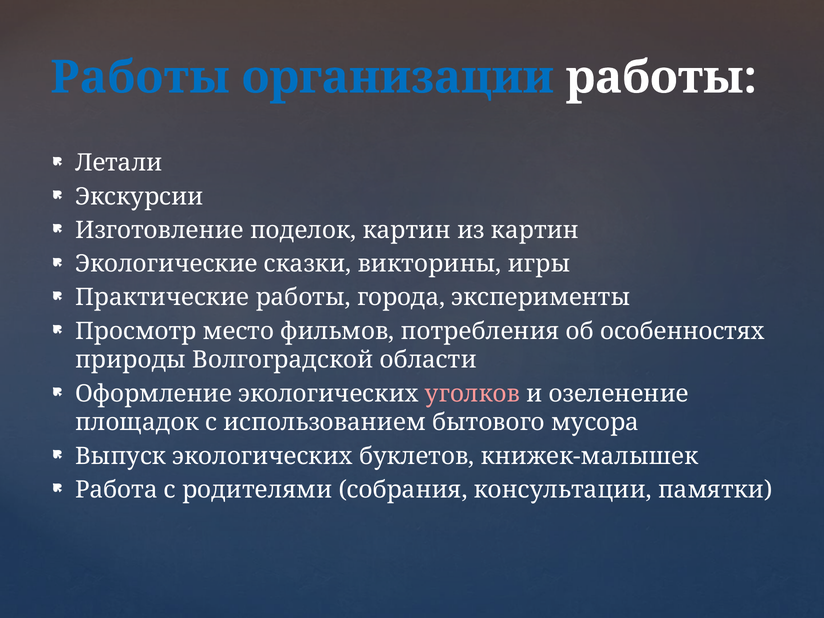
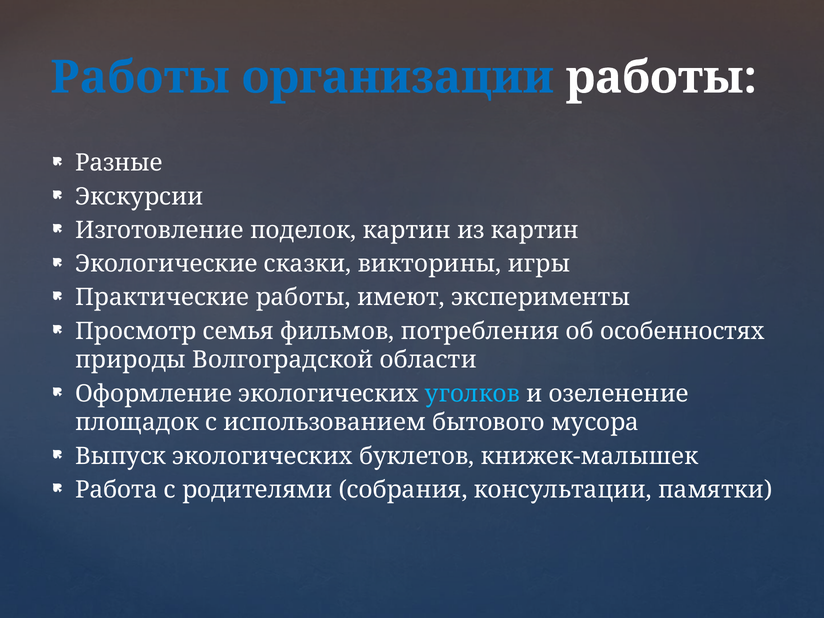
Летали: Летали -> Разные
города: города -> имеют
место: место -> семья
уголков colour: pink -> light blue
